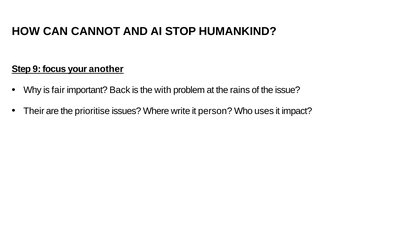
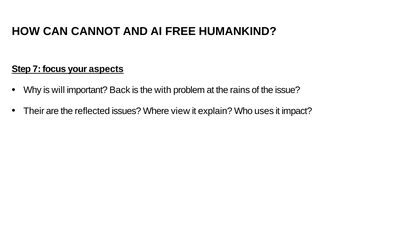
STOP: STOP -> FREE
9: 9 -> 7
another: another -> aspects
fair: fair -> will
prioritise: prioritise -> reflected
write: write -> view
person: person -> explain
